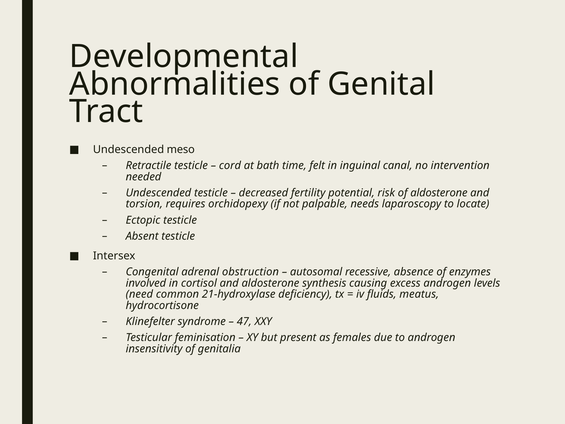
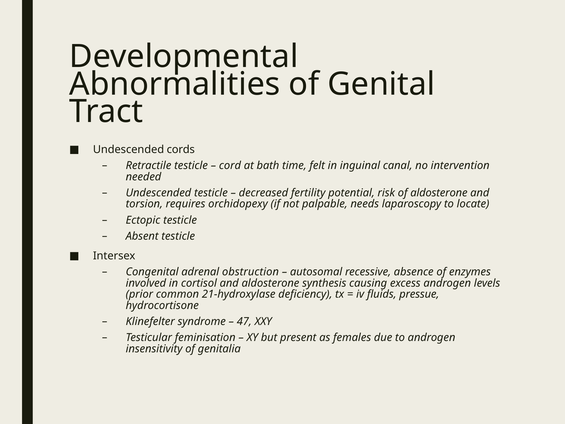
meso: meso -> cords
need: need -> prior
meatus: meatus -> pressue
